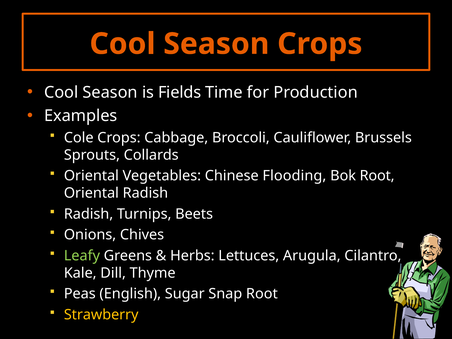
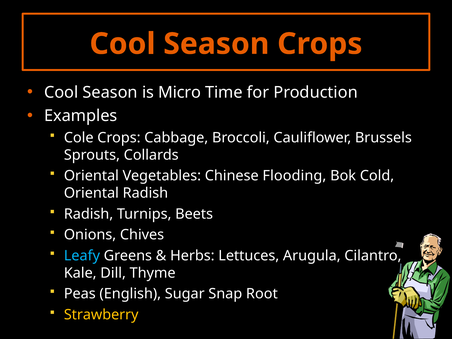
Fields: Fields -> Micro
Bok Root: Root -> Cold
Leafy colour: light green -> light blue
